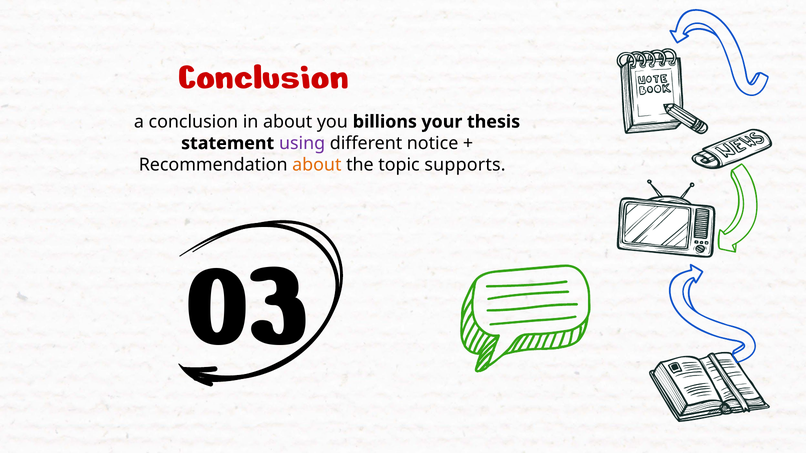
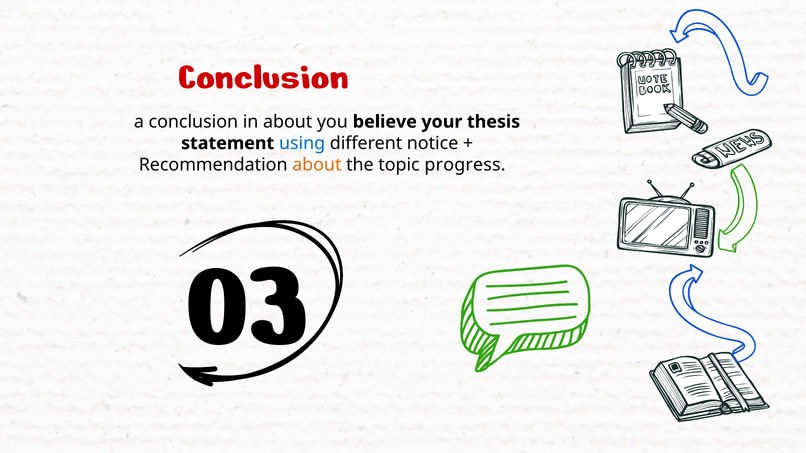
billions: billions -> believe
using colour: purple -> blue
supports: supports -> progress
